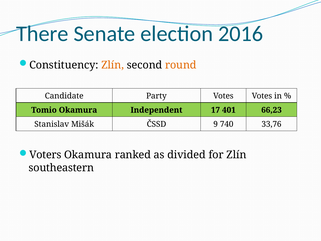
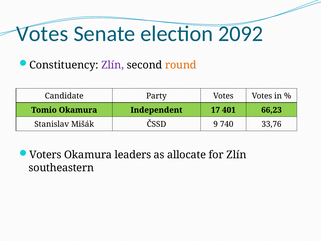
There at (42, 34): There -> Votes
2016: 2016 -> 2092
Zlín at (113, 65) colour: orange -> purple
ranked: ranked -> leaders
divided: divided -> allocate
